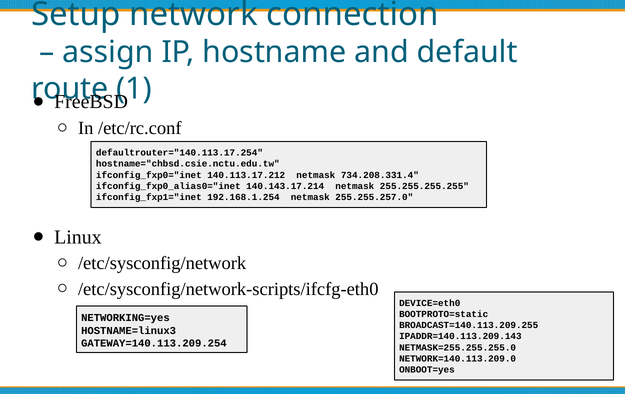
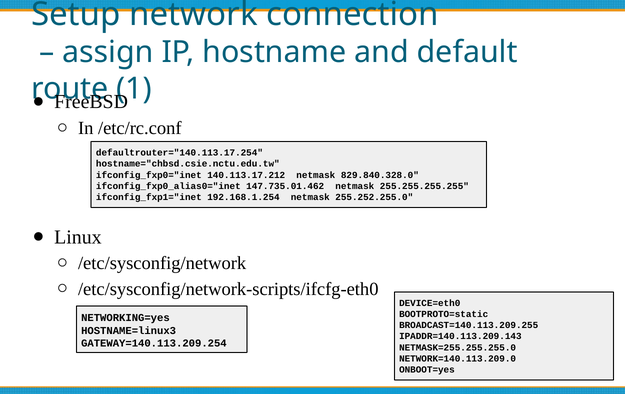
734.208.331.4: 734.208.331.4 -> 829.840.328.0
140.143.17.214: 140.143.17.214 -> 147.735.01.462
255.255.257.0: 255.255.257.0 -> 255.252.255.0
